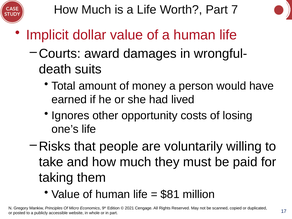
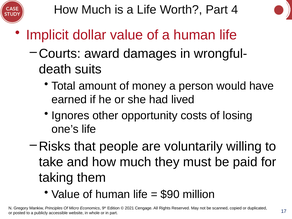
7: 7 -> 4
$81: $81 -> $90
